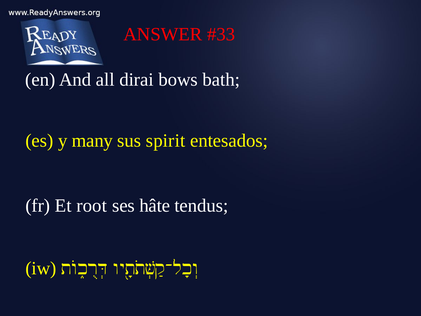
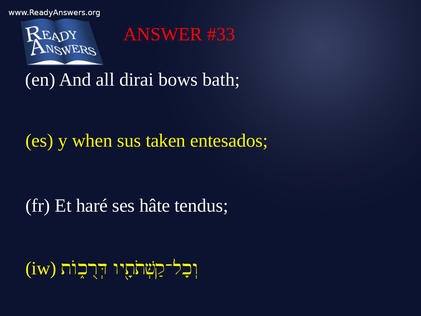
many: many -> when
spirit: spirit -> taken
root: root -> haré
